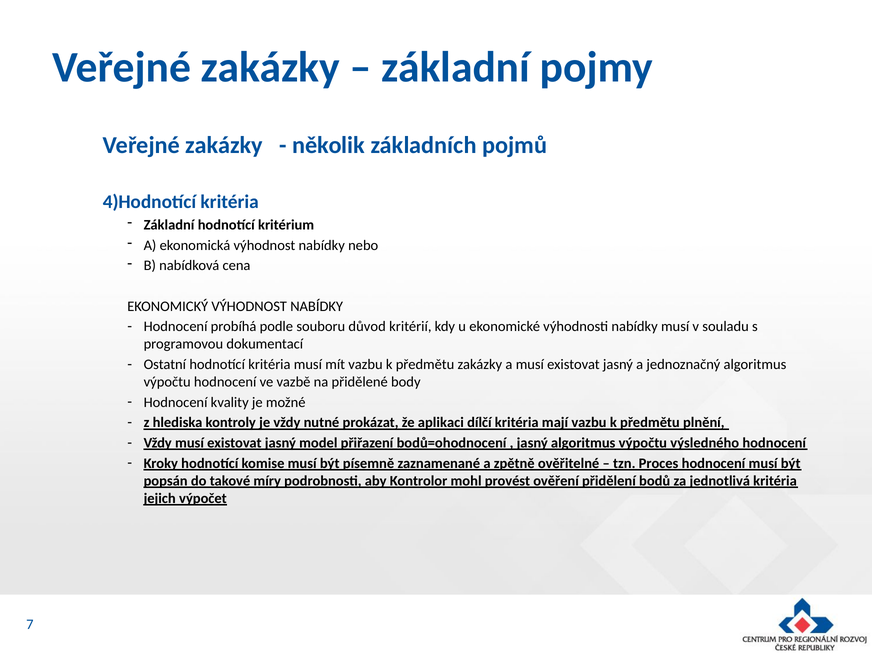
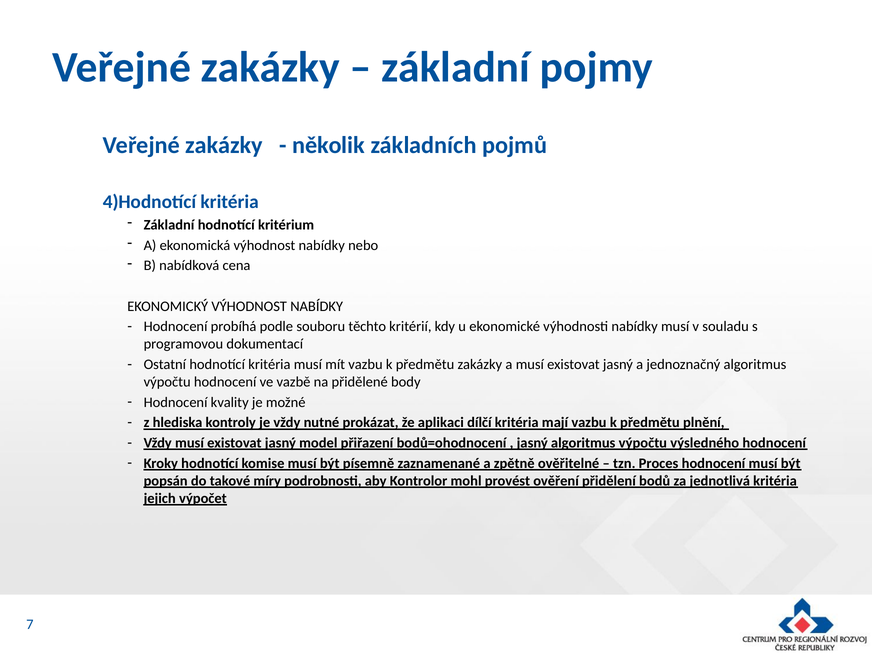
důvod: důvod -> těchto
